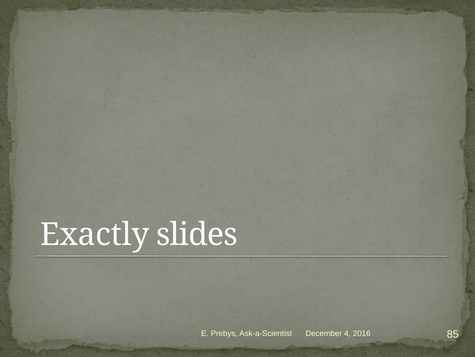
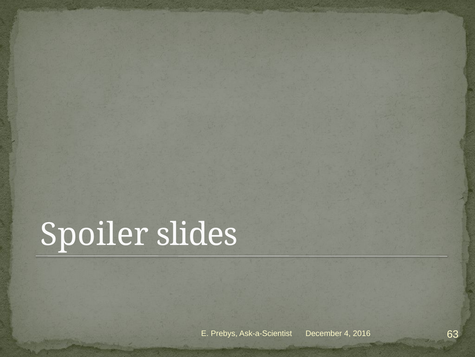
Exactly: Exactly -> Spoiler
85: 85 -> 63
